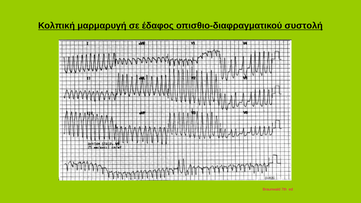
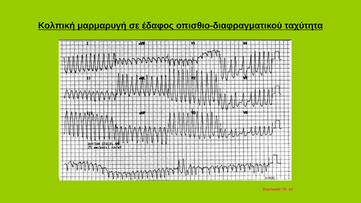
συστολή: συστολή -> ταχύτητα
